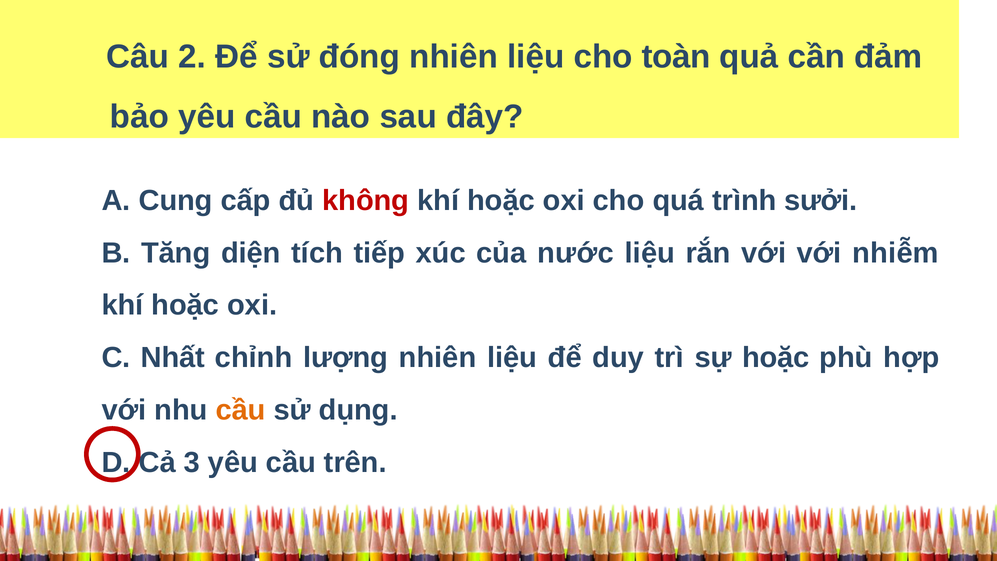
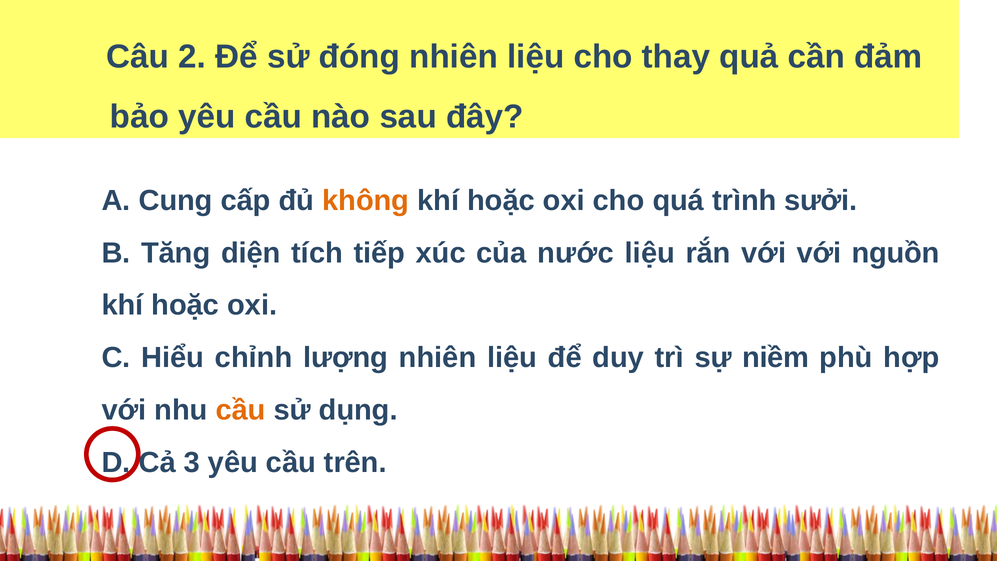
toàn: toàn -> thay
không colour: red -> orange
nhiễm: nhiễm -> nguồn
Nhất: Nhất -> Hiểu
sự hoặc: hoặc -> niềm
